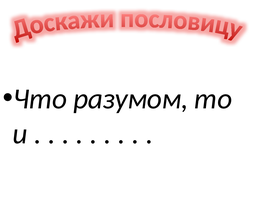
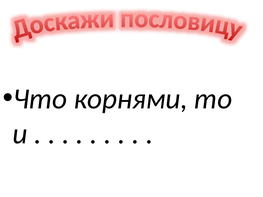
разумом: разумом -> корнями
